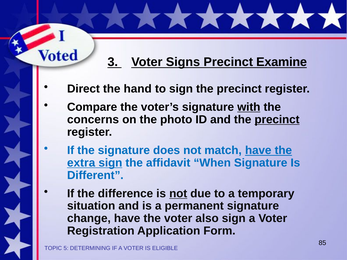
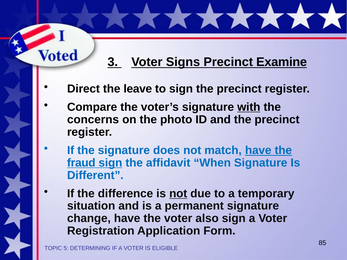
hand: hand -> leave
precinct at (277, 120) underline: present -> none
extra: extra -> fraud
